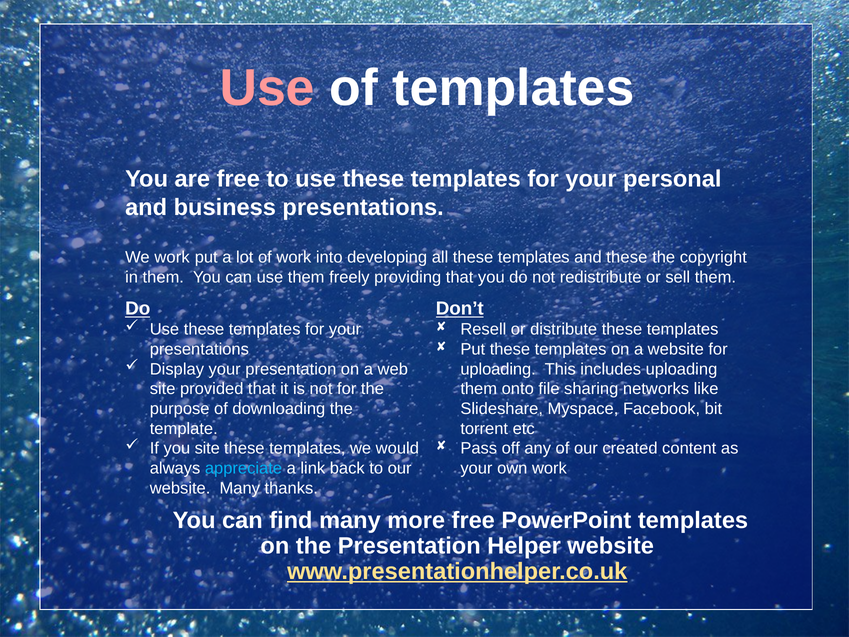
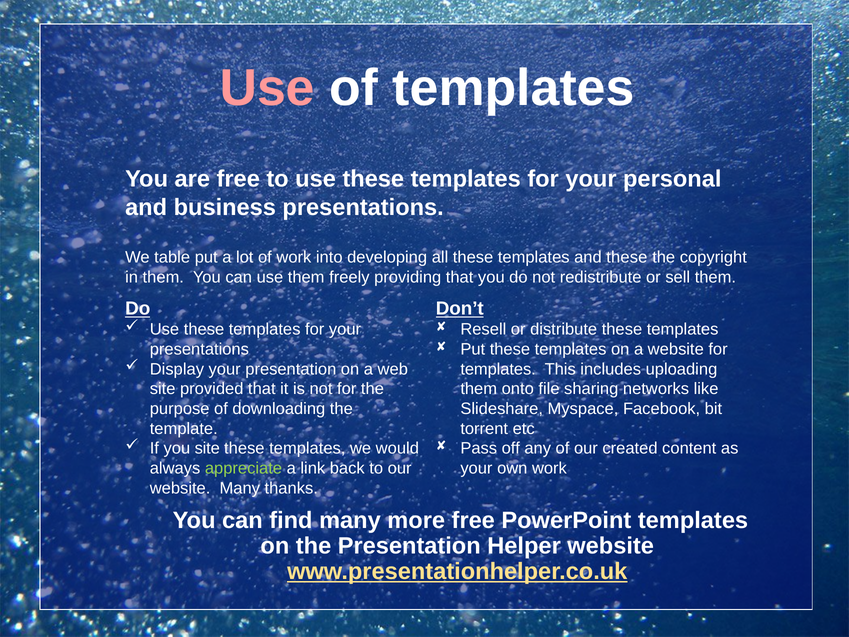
We work: work -> table
uploading at (498, 369): uploading -> templates
appreciate colour: light blue -> light green
